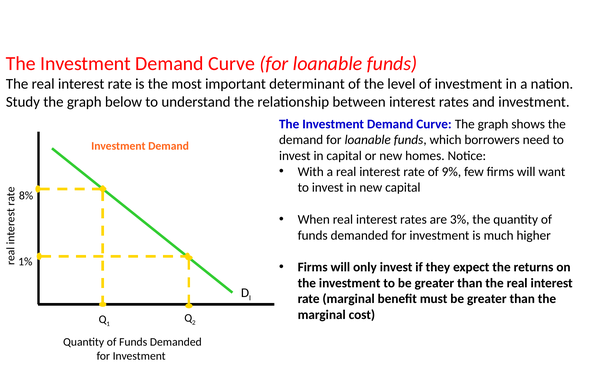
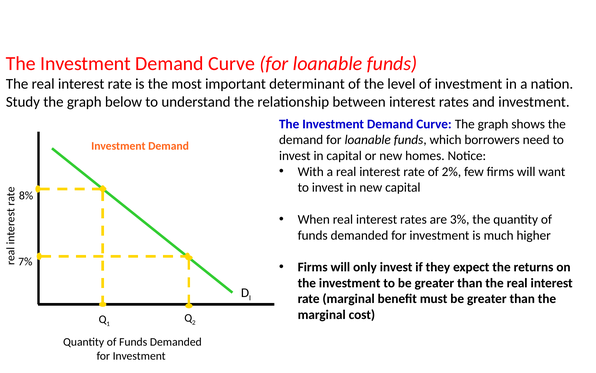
9%: 9% -> 2%
1%: 1% -> 7%
